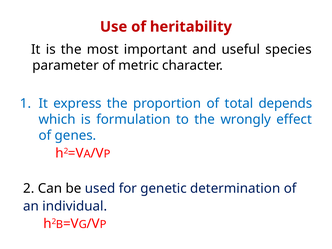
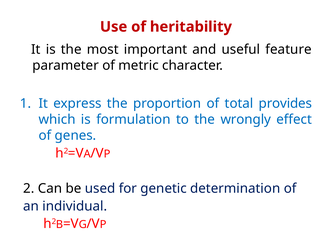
species: species -> feature
depends: depends -> provides
